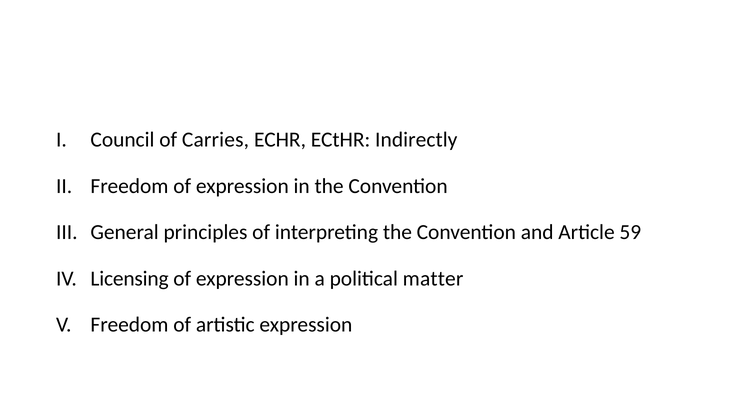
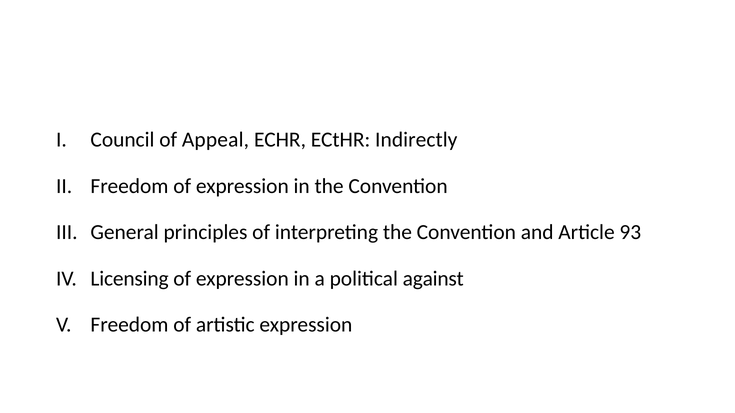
Carries: Carries -> Appeal
59: 59 -> 93
matter: matter -> against
